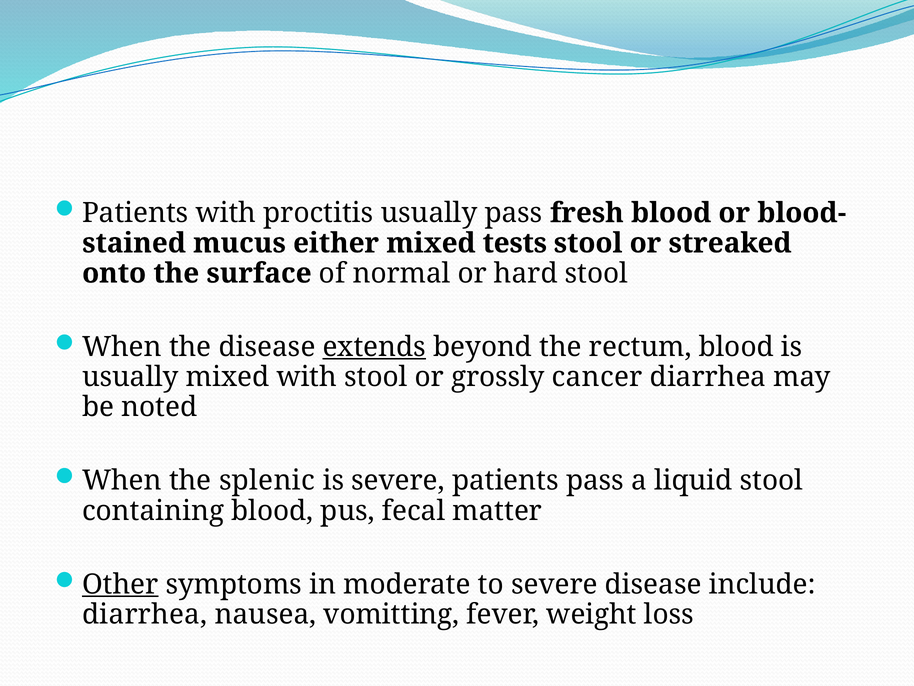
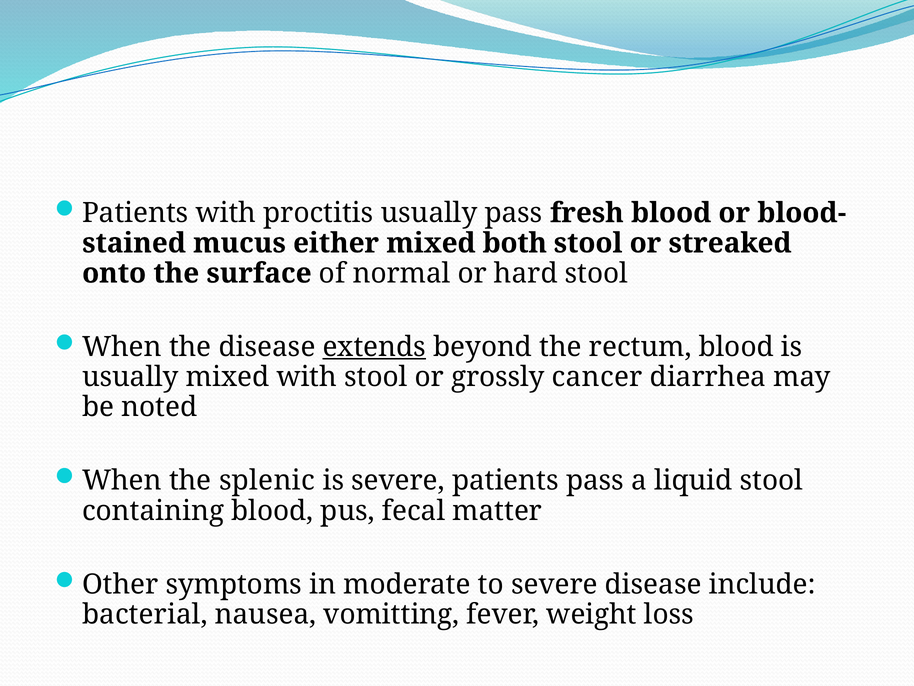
tests: tests -> both
Other underline: present -> none
diarrhea at (145, 614): diarrhea -> bacterial
